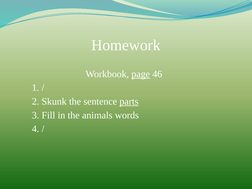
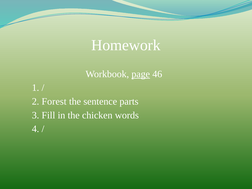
Skunk: Skunk -> Forest
parts underline: present -> none
animals: animals -> chicken
